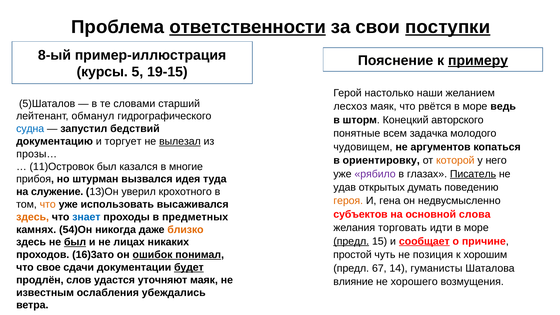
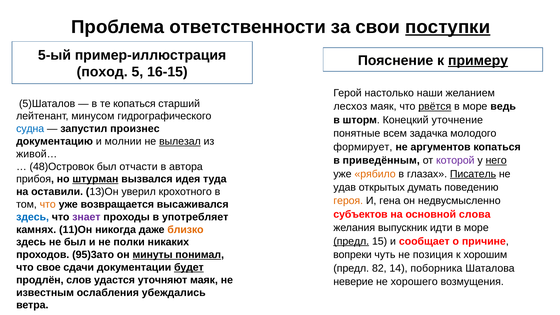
ответственности underline: present -> none
8-ый: 8-ый -> 5-ый
курсы: курсы -> поход
19-15: 19-15 -> 16-15
те словами: словами -> копаться
рвётся underline: none -> present
обманул: обманул -> минусом
авторского: авторского -> уточнение
бедствий: бедствий -> произнес
торгует: торгует -> молнии
чудовищем: чудовищем -> формирует
прозы…: прозы… -> живой…
ориентировку: ориентировку -> приведённым
которой colour: orange -> purple
него underline: none -> present
11)Островок: 11)Островок -> 48)Островок
казался: казался -> отчасти
многие: многие -> автора
рябило colour: purple -> orange
штурман underline: none -> present
служение: служение -> оставили
использовать: использовать -> возвращается
здесь at (33, 217) colour: orange -> blue
знает colour: blue -> purple
предметных: предметных -> употребляет
торговать: торговать -> выпускник
54)Он: 54)Он -> 11)Он
сообщает underline: present -> none
был at (75, 242) underline: present -> none
лицах: лицах -> полки
16)3ато: 16)3ато -> 95)3ато
ошибок: ошибок -> минуты
простой: простой -> вопреки
67: 67 -> 82
гуманисты: гуманисты -> поборника
влияние: влияние -> неверие
